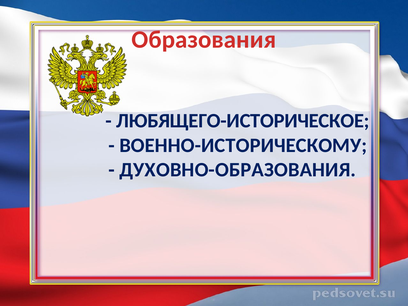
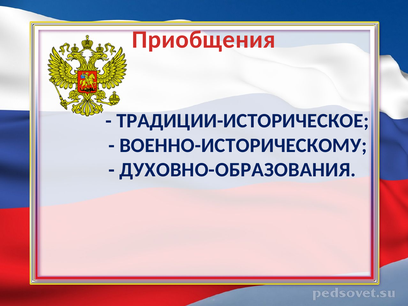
Образования: Образования -> Приобщения
ЛЮБЯЩЕГО-ИСТОРИЧЕСКОЕ: ЛЮБЯЩЕГО-ИСТОРИЧЕСКОЕ -> ТРАДИЦИИ-ИСТОРИЧЕСКОЕ
